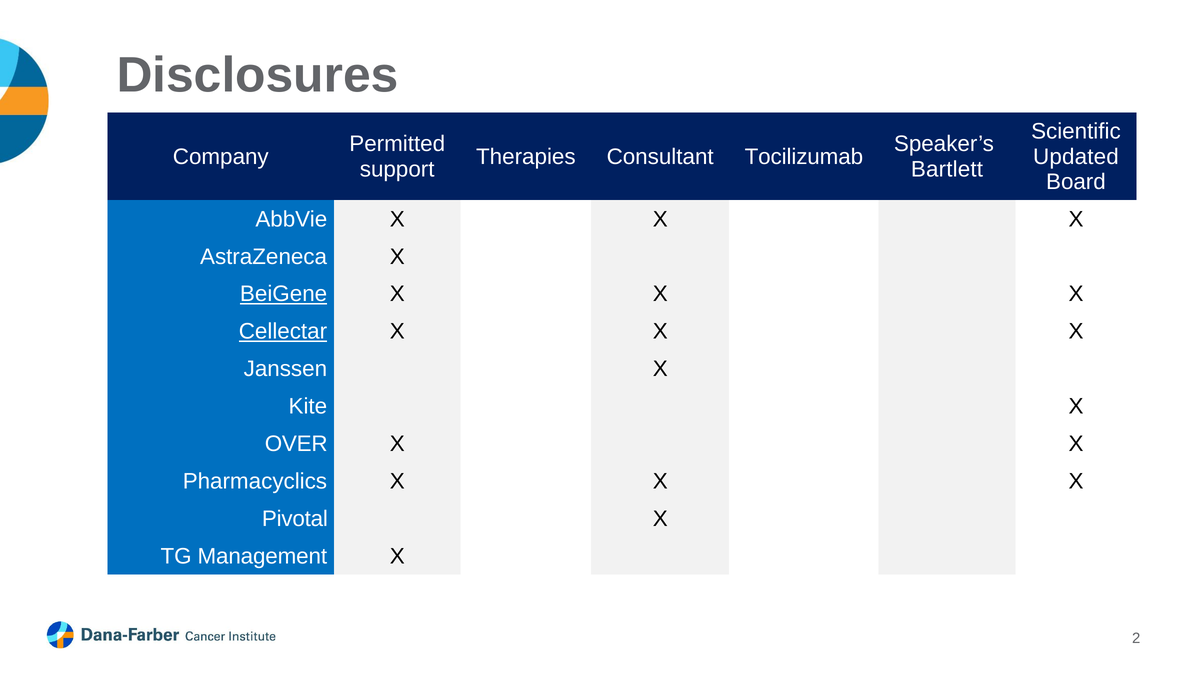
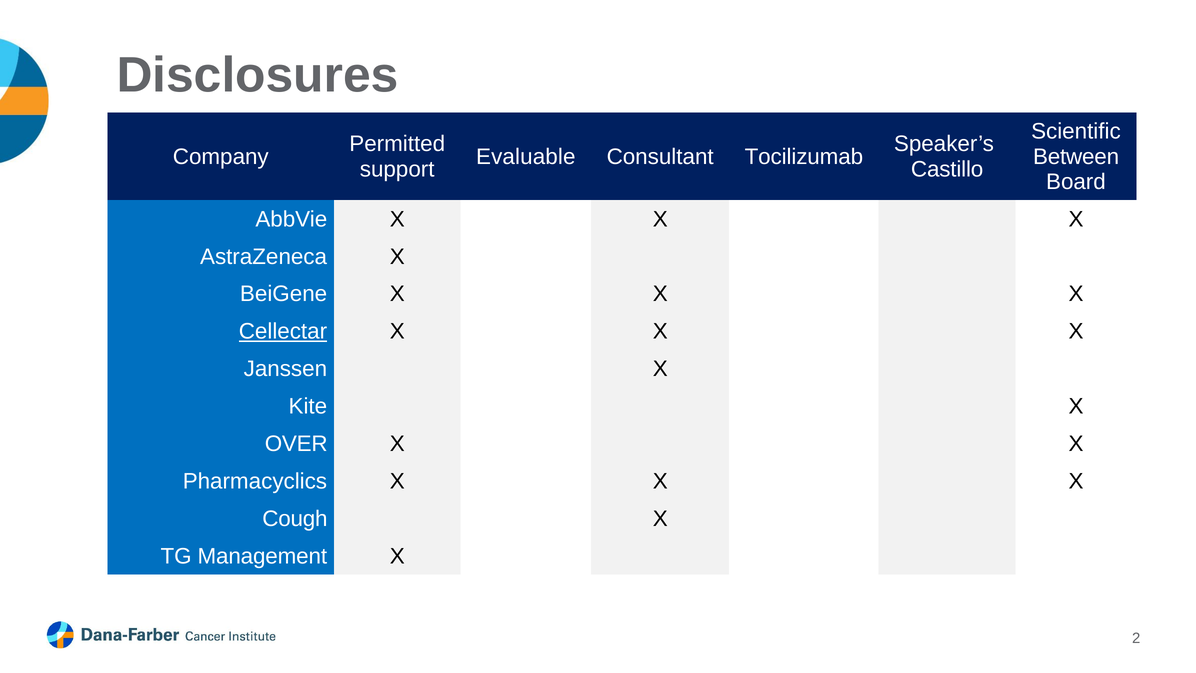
Therapies: Therapies -> Evaluable
Updated: Updated -> Between
Bartlett: Bartlett -> Castillo
BeiGene underline: present -> none
Pivotal: Pivotal -> Cough
